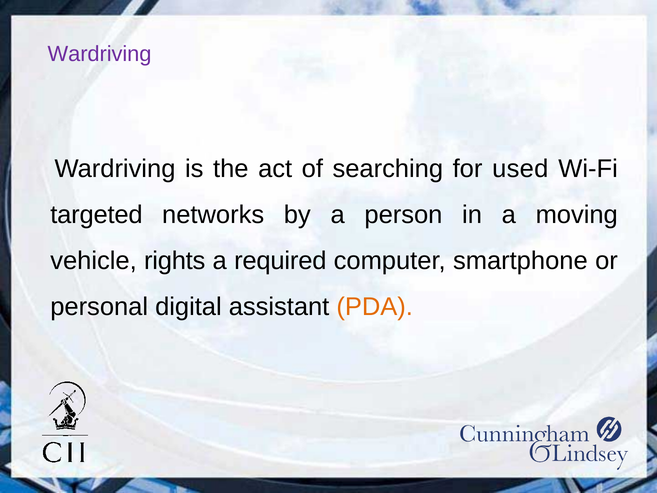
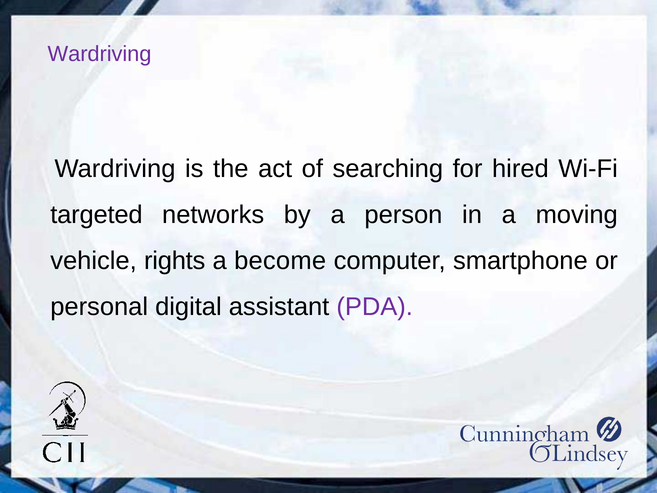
used: used -> hired
required: required -> become
PDA colour: orange -> purple
